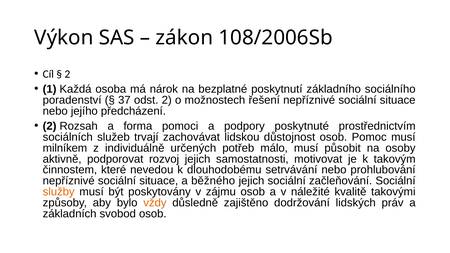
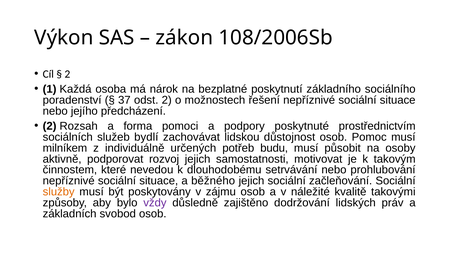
trvají: trvají -> bydlí
málo: málo -> budu
vždy colour: orange -> purple
